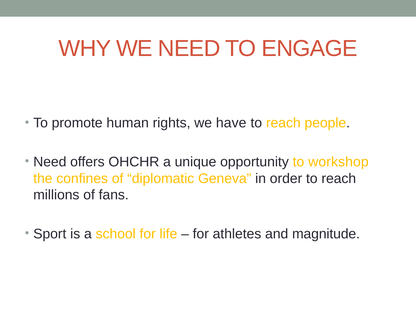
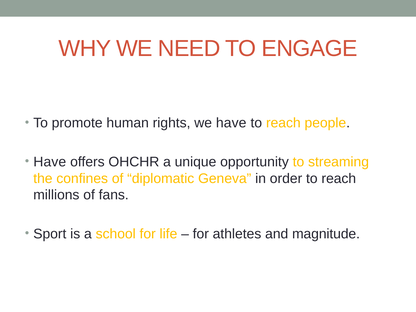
Need at (50, 162): Need -> Have
workshop: workshop -> streaming
